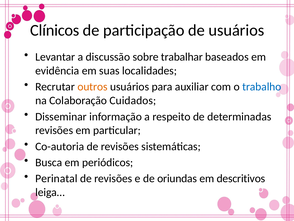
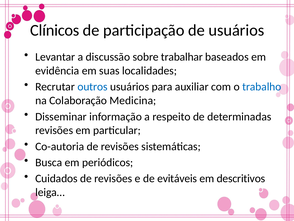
outros colour: orange -> blue
Cuidados: Cuidados -> Medicina
Perinatal: Perinatal -> Cuidados
oriundas: oriundas -> evitáveis
